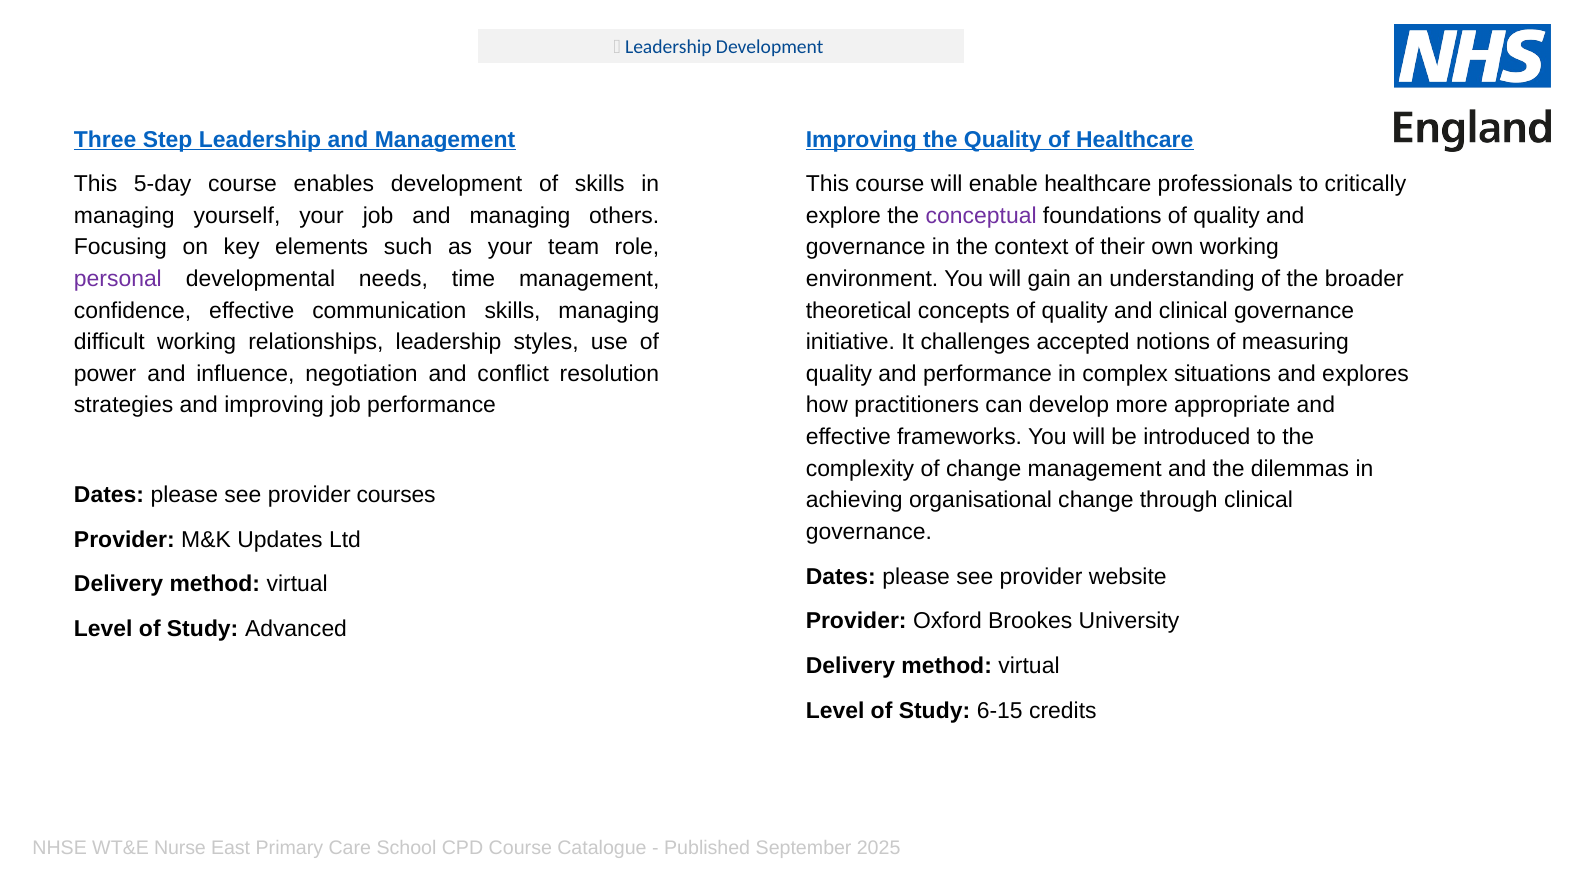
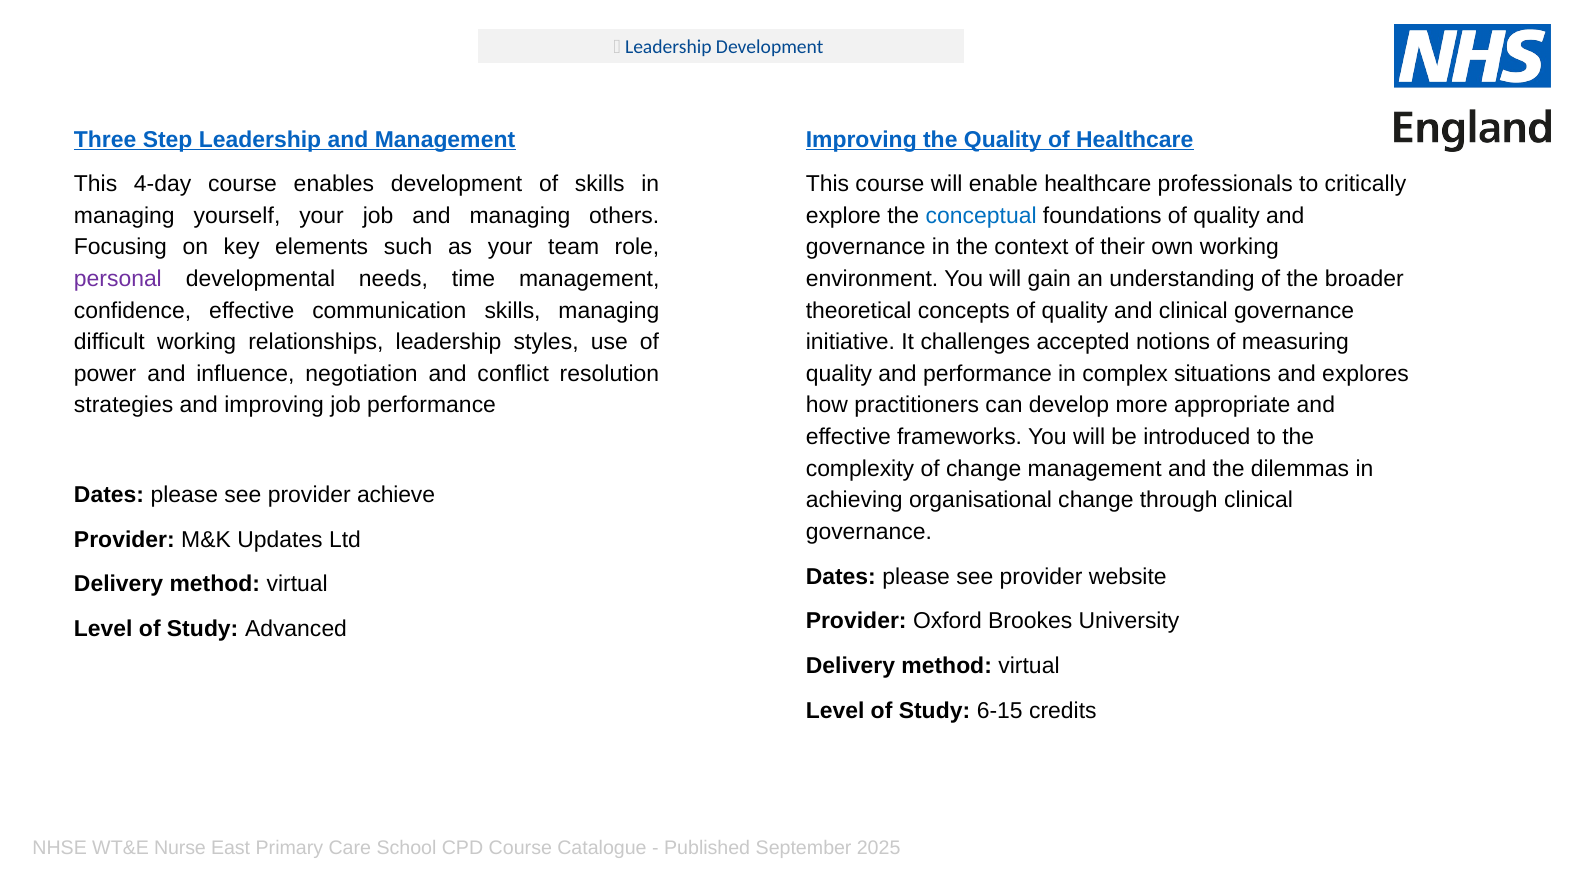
5-day: 5-day -> 4-day
conceptual colour: purple -> blue
courses: courses -> achieve
